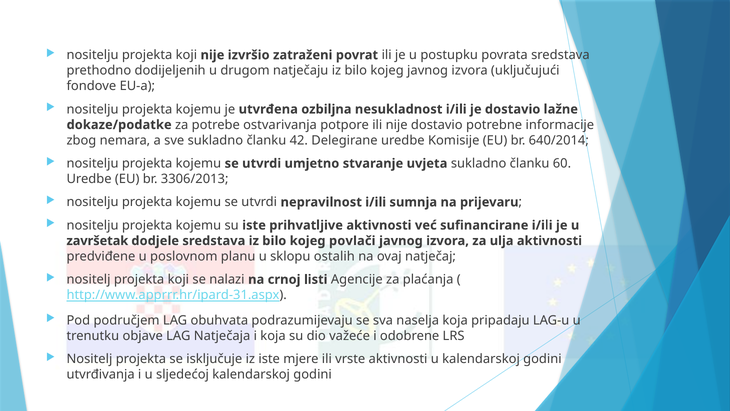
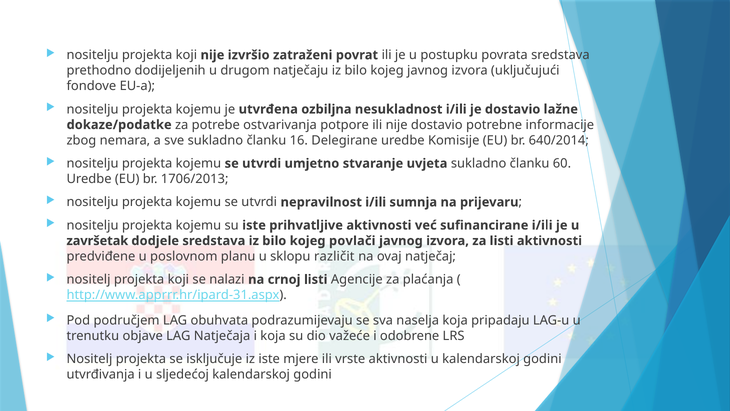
42: 42 -> 16
3306/2013: 3306/2013 -> 1706/2013
za ulja: ulja -> listi
ostalih: ostalih -> različit
